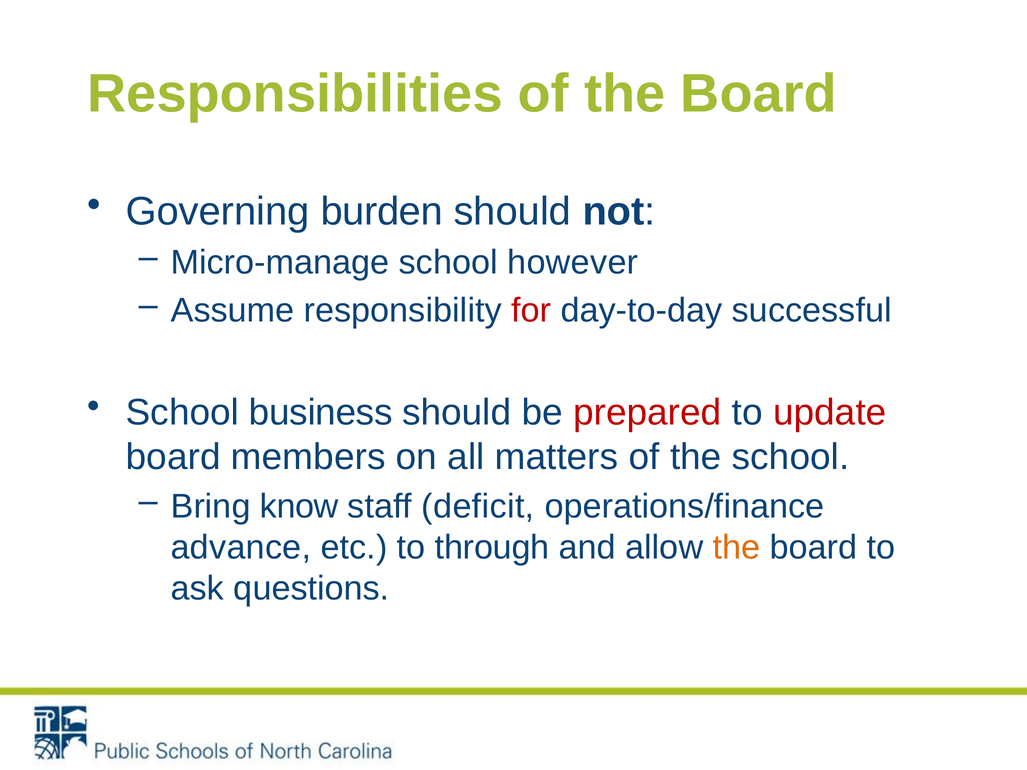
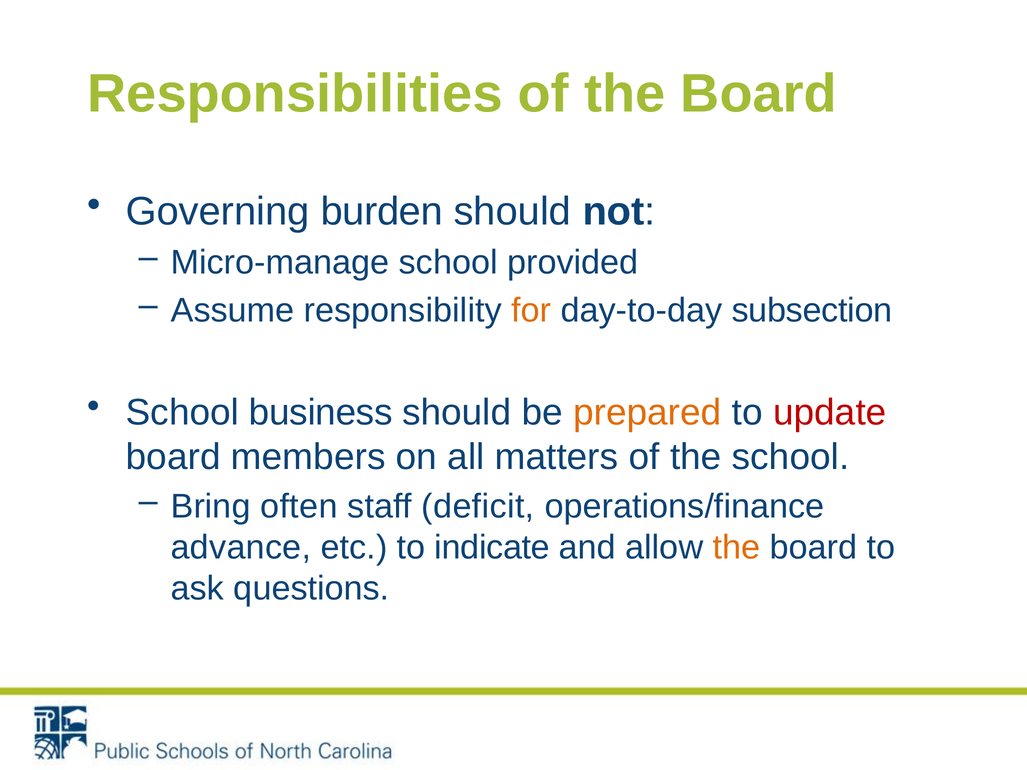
however: however -> provided
for colour: red -> orange
successful: successful -> subsection
prepared colour: red -> orange
know: know -> often
through: through -> indicate
